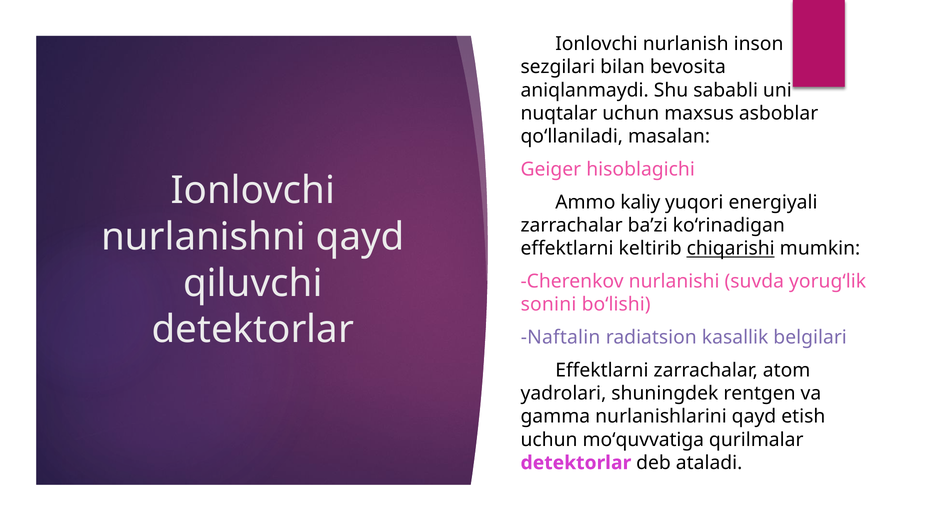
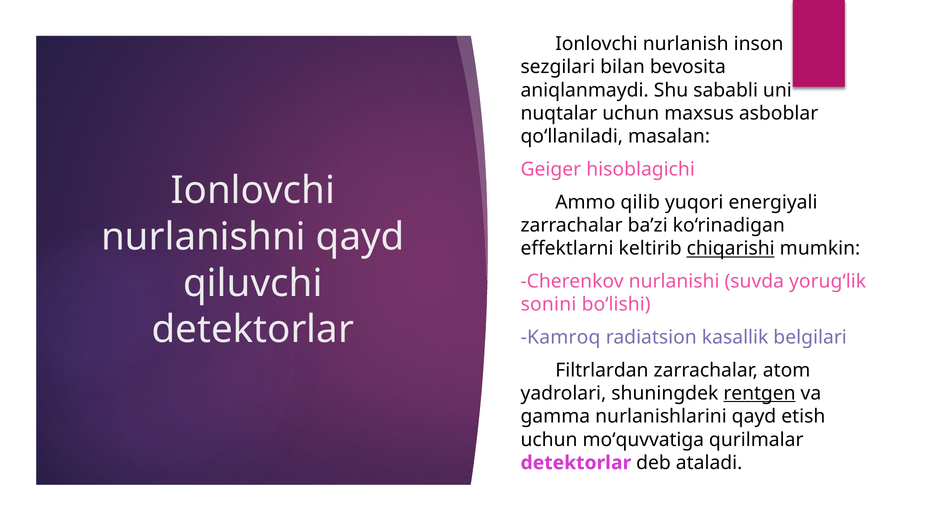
kaliy: kaliy -> qilib
Naftalin: Naftalin -> Kamroq
Effektlarni at (602, 370): Effektlarni -> Filtrlardan
rentgen underline: none -> present
